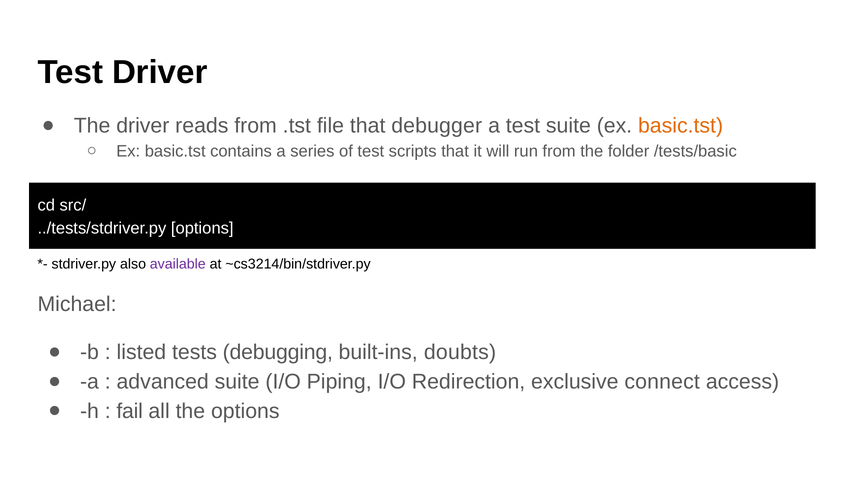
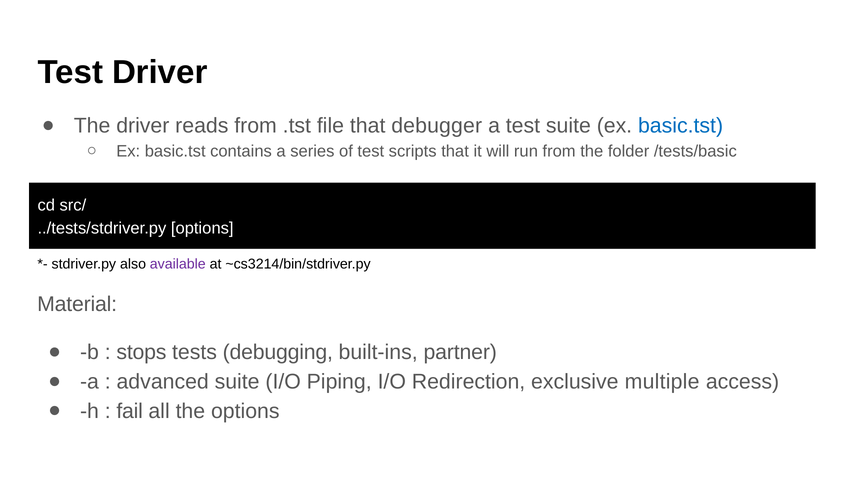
basic.tst at (681, 126) colour: orange -> blue
Michael: Michael -> Material
listed: listed -> stops
doubts: doubts -> partner
connect: connect -> multiple
